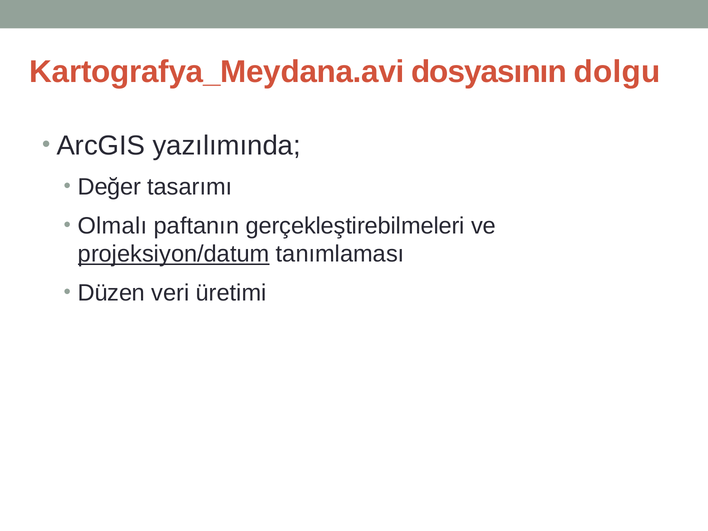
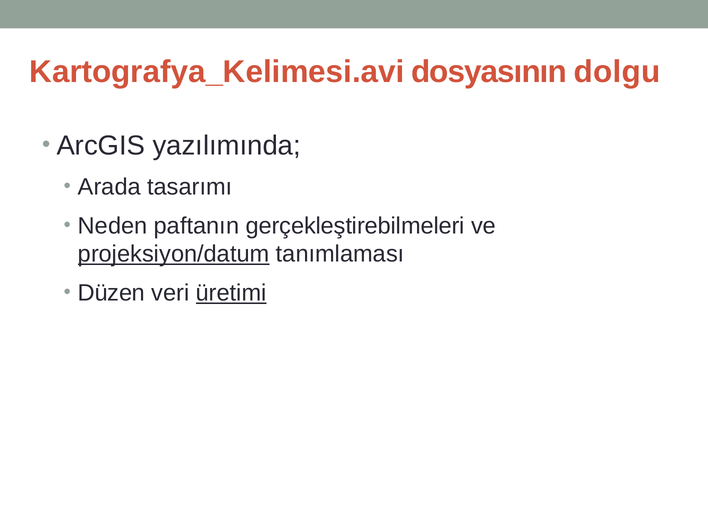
Kartografya_Meydana.avi: Kartografya_Meydana.avi -> Kartografya_Kelimesi.avi
Değer: Değer -> Arada
Olmalı: Olmalı -> Neden
üretimi underline: none -> present
